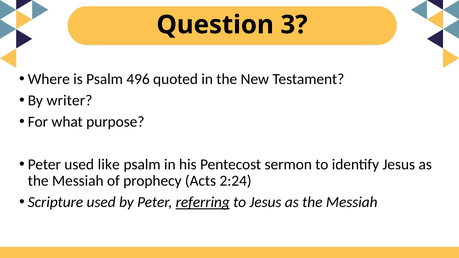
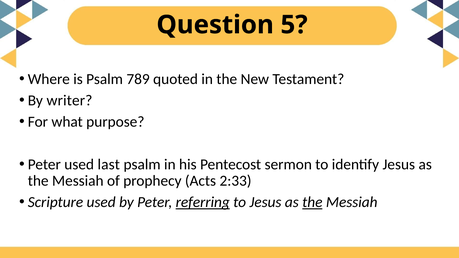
3: 3 -> 5
496: 496 -> 789
like: like -> last
2:24: 2:24 -> 2:33
the at (312, 202) underline: none -> present
